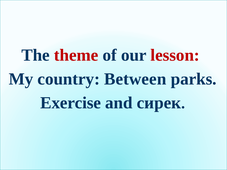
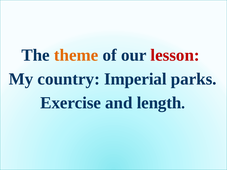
theme colour: red -> orange
Between: Between -> Imperial
сирек: сирек -> length
